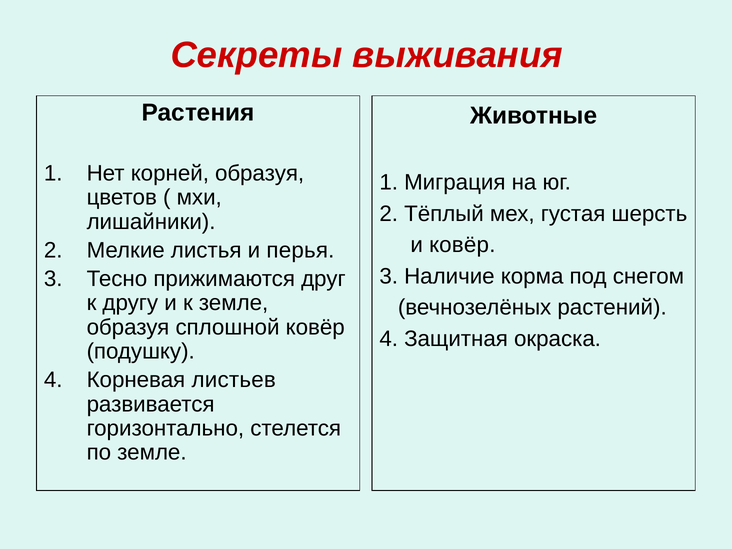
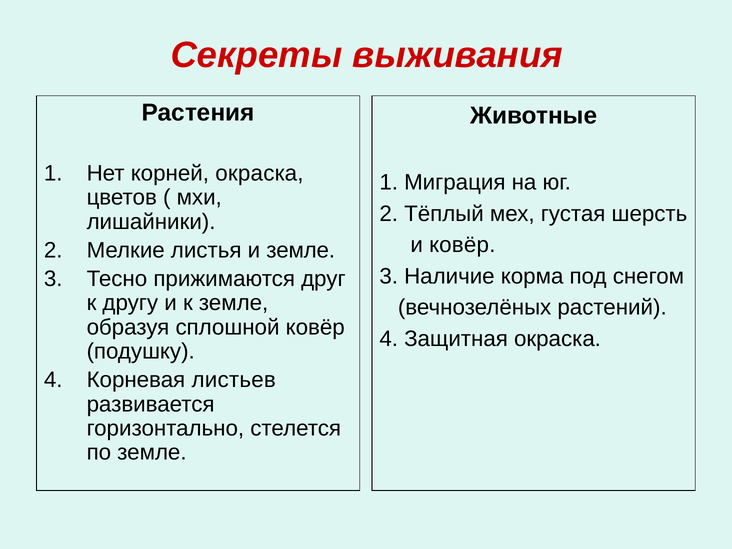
корней образуя: образуя -> окраска
и перья: перья -> земле
